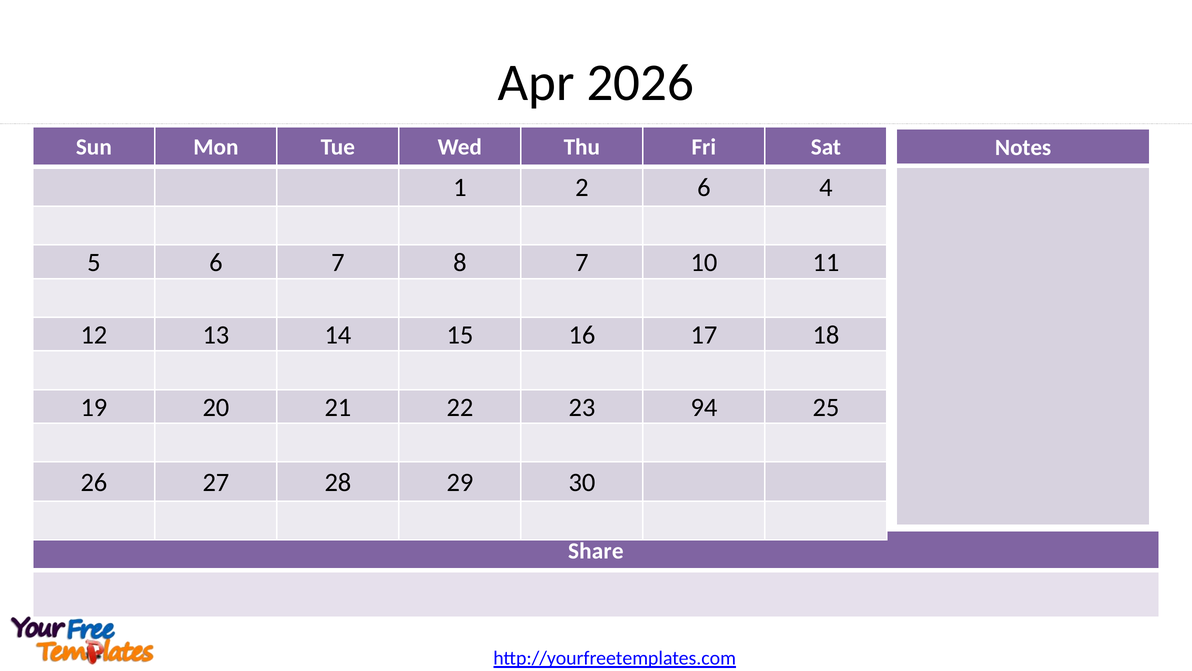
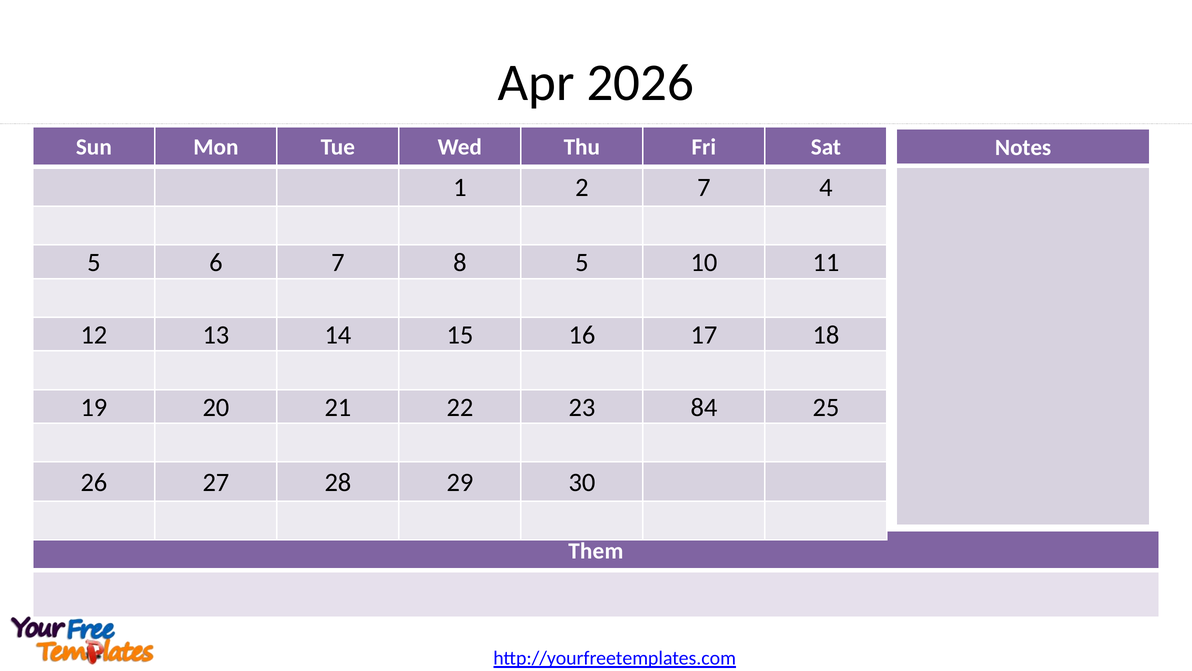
2 6: 6 -> 7
8 7: 7 -> 5
94: 94 -> 84
Share: Share -> Them
